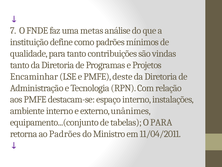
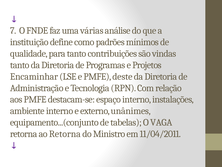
metas: metas -> várias
O PARA: PARA -> VAGA
ao Padrões: Padrões -> Retorna
